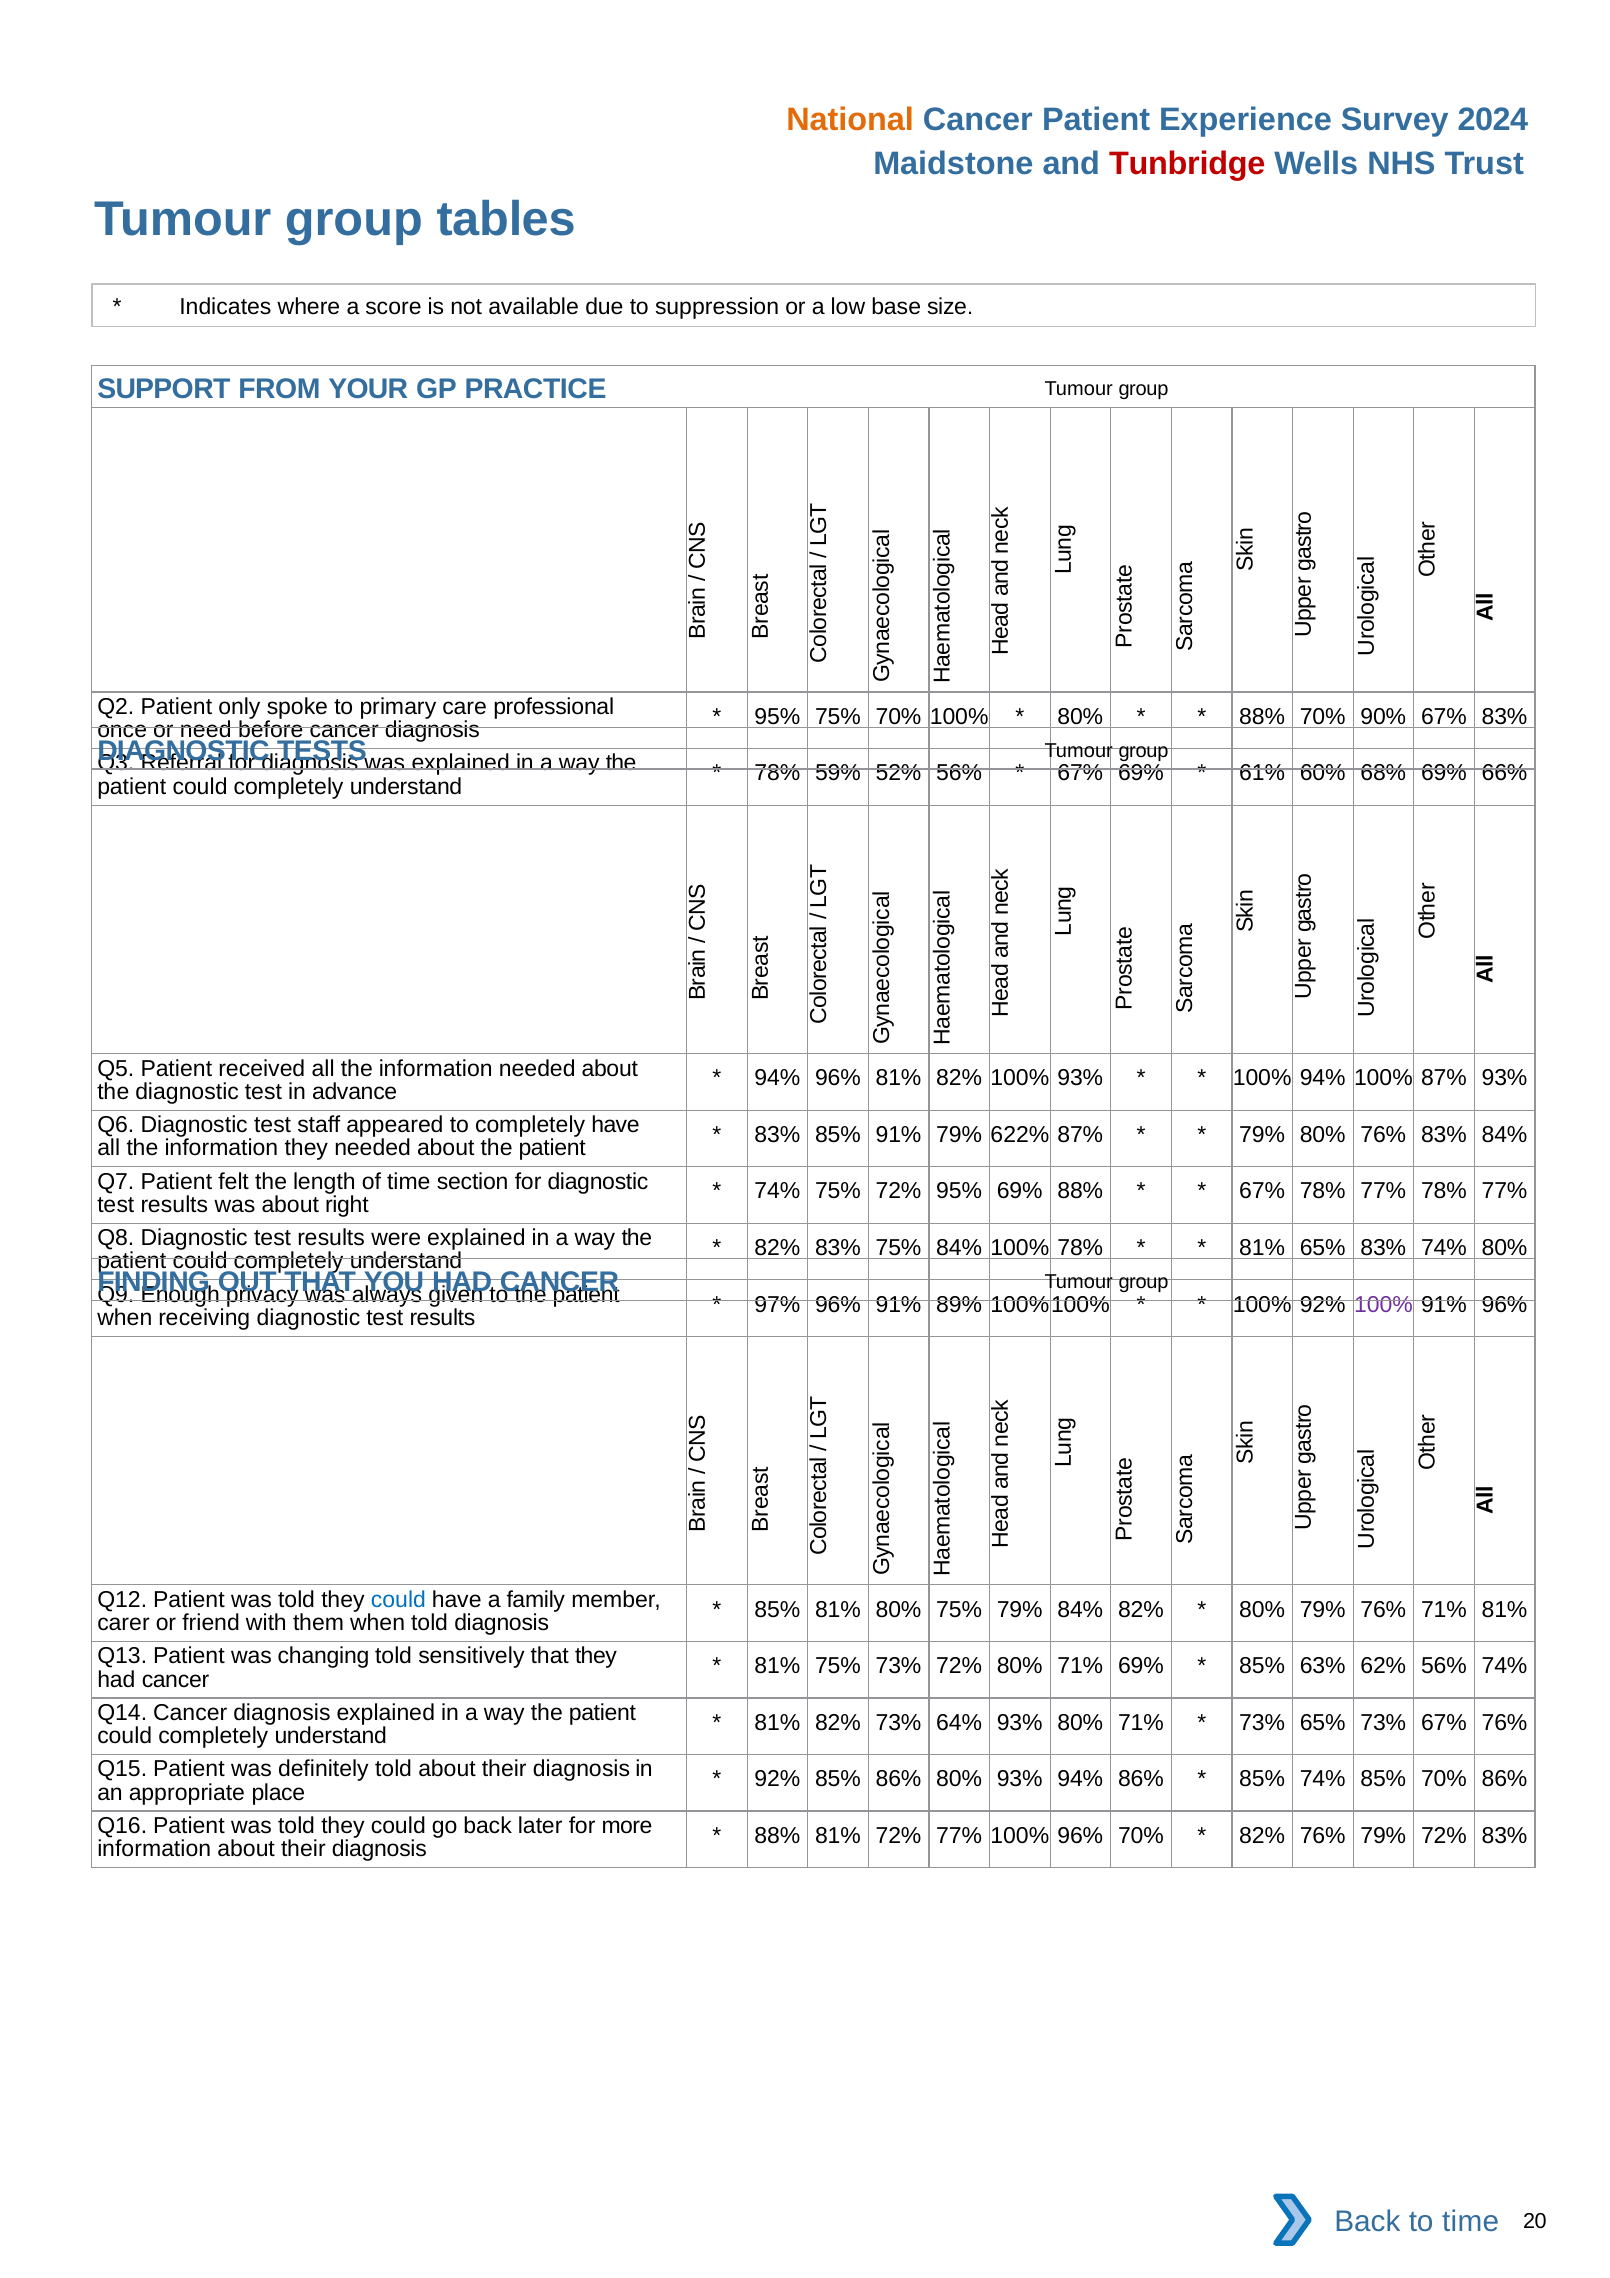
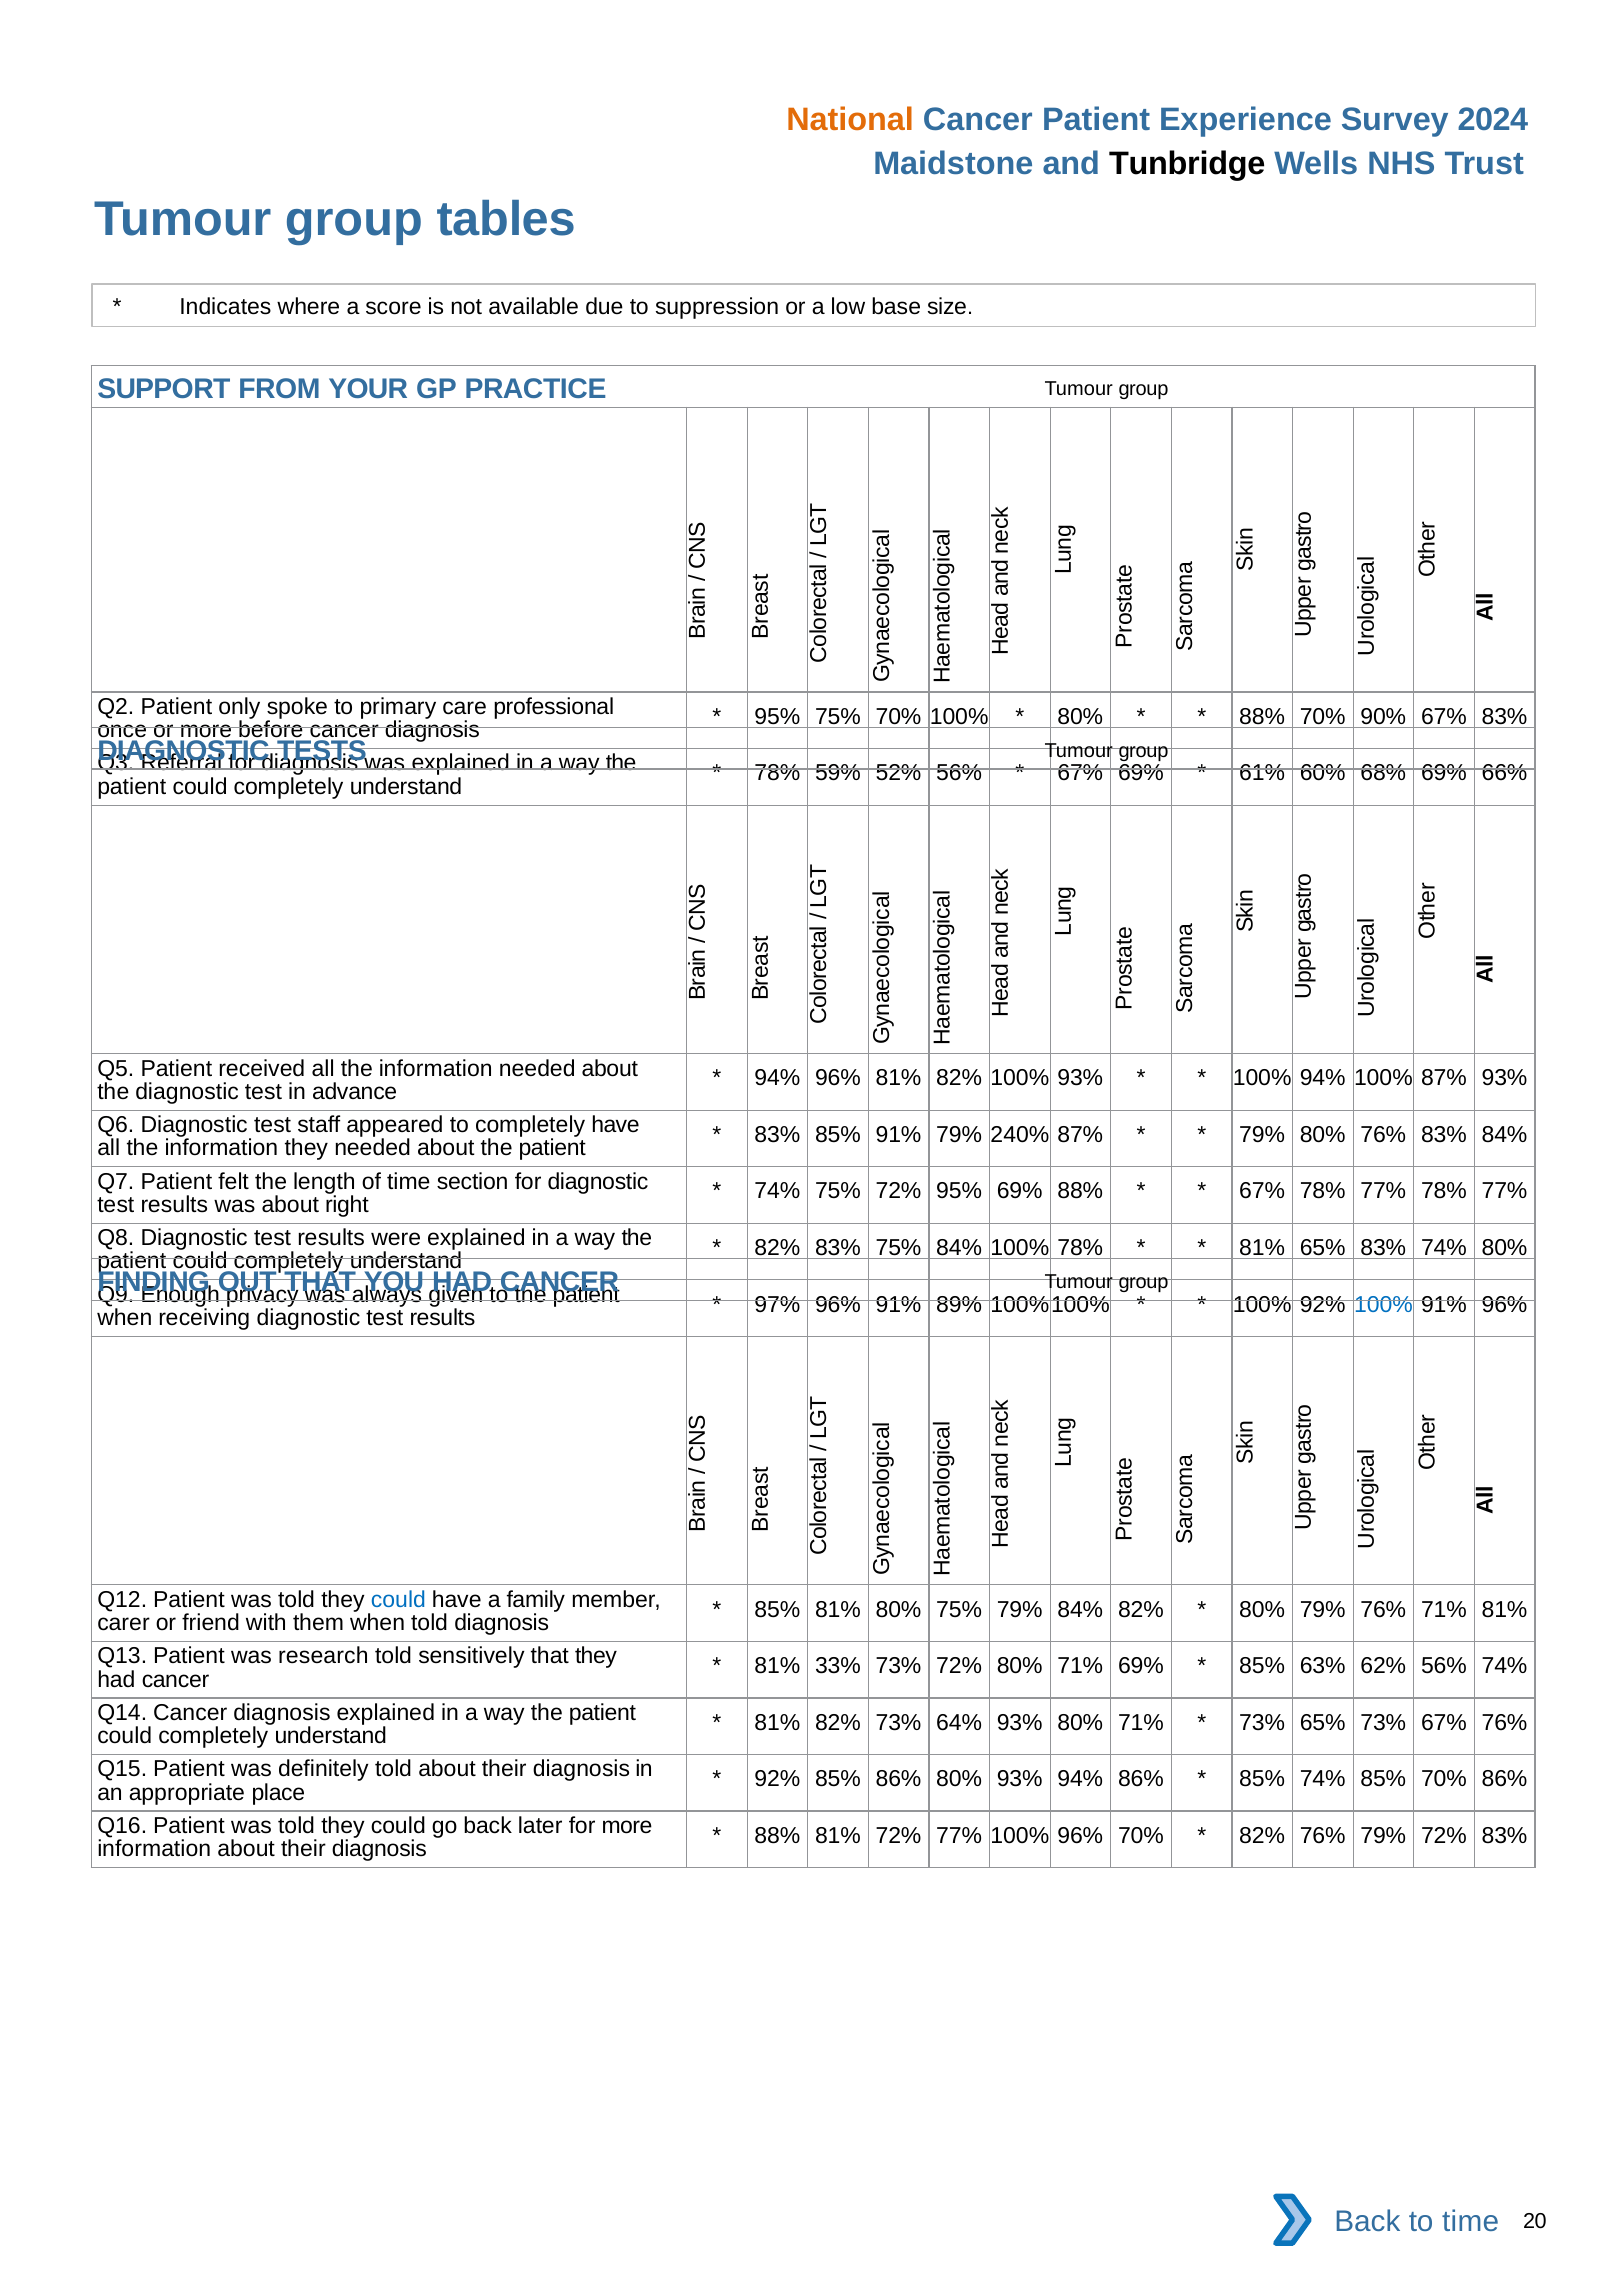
Tunbridge colour: red -> black
or need: need -> more
622%: 622% -> 240%
100% at (1383, 1305) colour: purple -> blue
changing: changing -> research
81% 75%: 75% -> 33%
